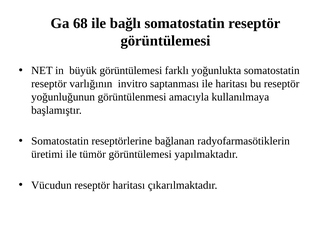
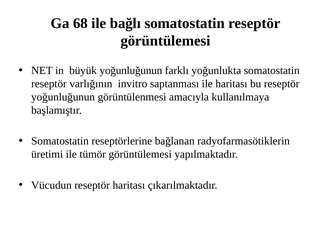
büyük görüntülemesi: görüntülemesi -> yoğunluğunun
